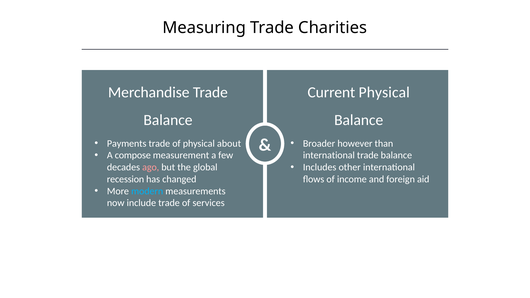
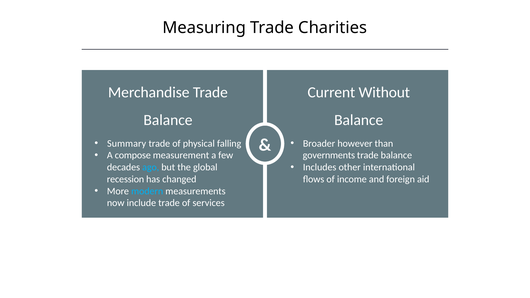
Current Physical: Physical -> Without
Payments: Payments -> Summary
about: about -> falling
international at (329, 155): international -> governments
ago colour: pink -> light blue
